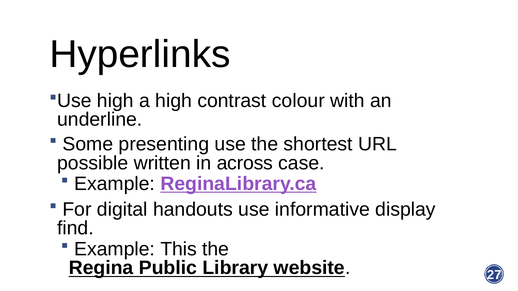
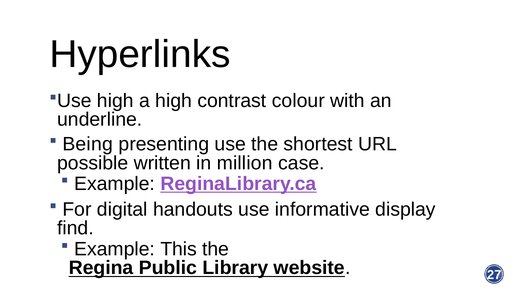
Some: Some -> Being
across: across -> million
